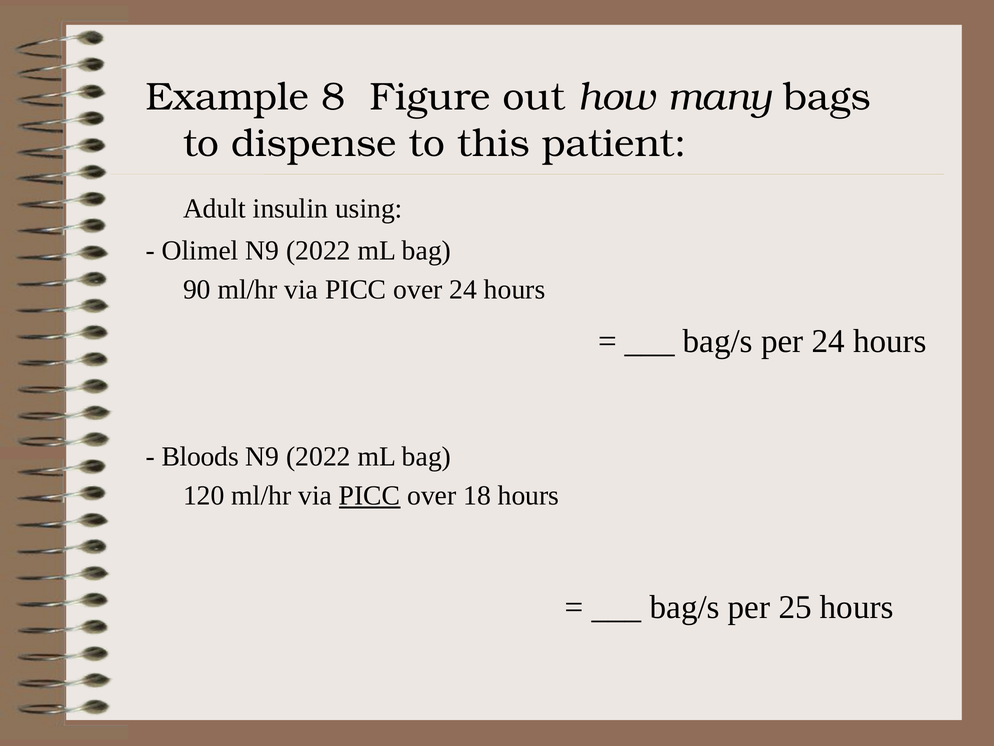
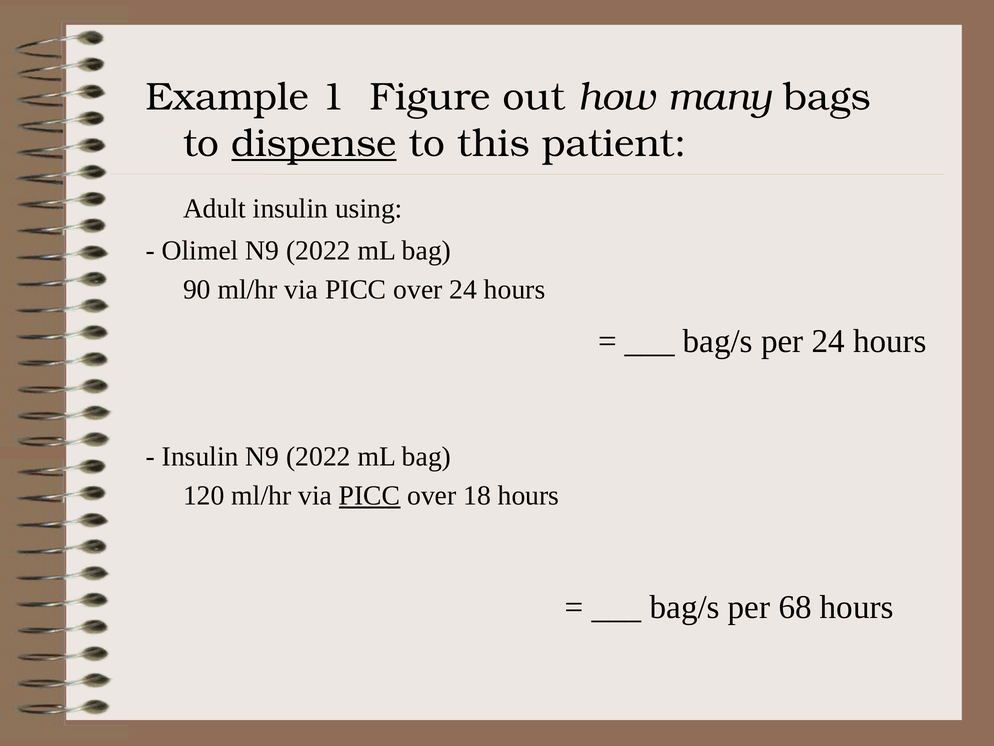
8: 8 -> 1
dispense underline: none -> present
Bloods at (200, 456): Bloods -> Insulin
25: 25 -> 68
